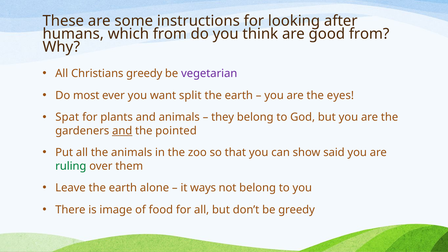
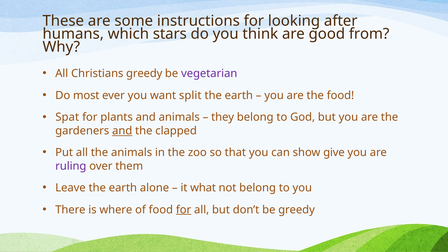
which from: from -> stars
the eyes: eyes -> food
pointed: pointed -> clapped
said: said -> give
ruling colour: green -> purple
ways: ways -> what
image: image -> where
for at (184, 210) underline: none -> present
